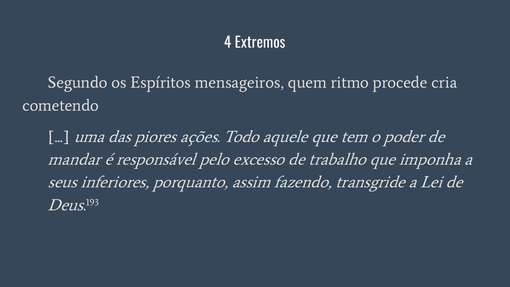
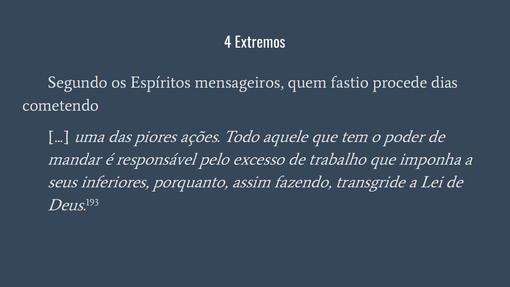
ritmo: ritmo -> fastio
cria: cria -> dias
